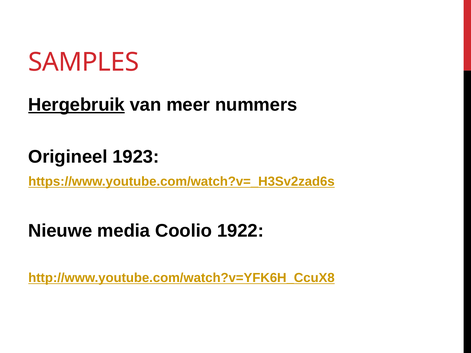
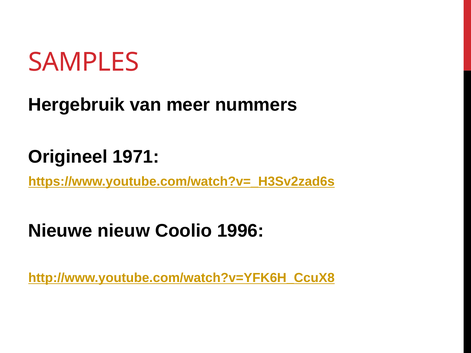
Hergebruik underline: present -> none
1923: 1923 -> 1971
media: media -> nieuw
1922: 1922 -> 1996
